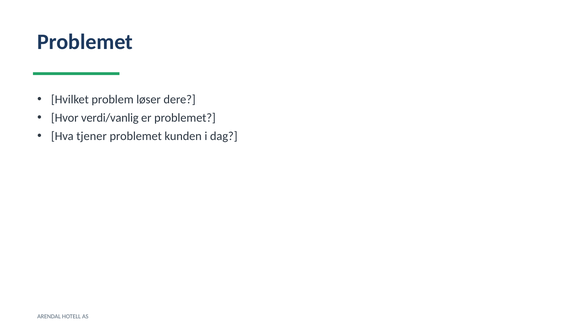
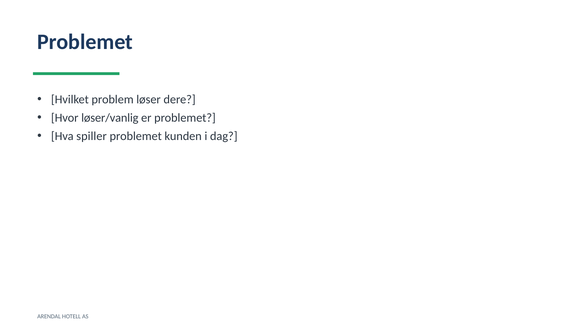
verdi/vanlig: verdi/vanlig -> løser/vanlig
tjener: tjener -> spiller
